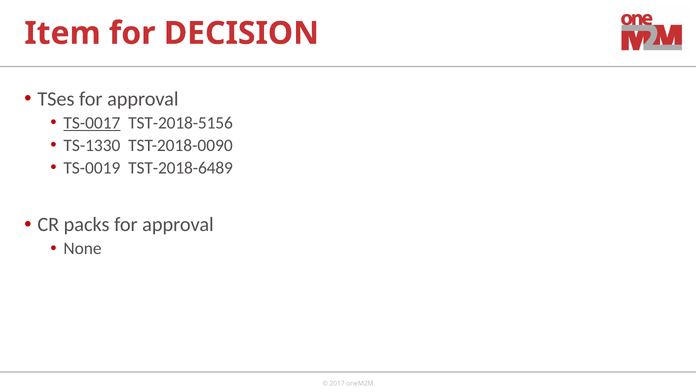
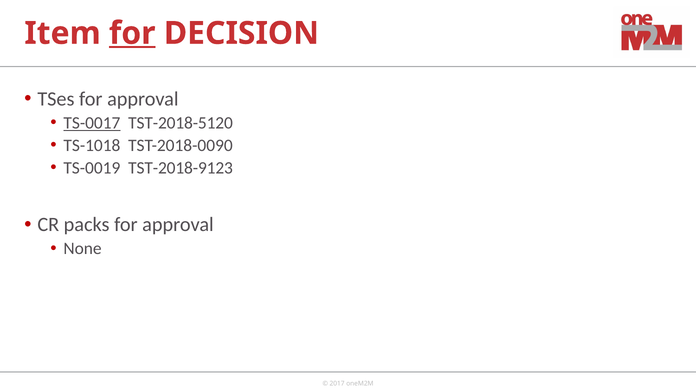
for at (132, 33) underline: none -> present
TST-2018-5156: TST-2018-5156 -> TST-2018-5120
TS-1330: TS-1330 -> TS-1018
TST-2018-6489: TST-2018-6489 -> TST-2018-9123
